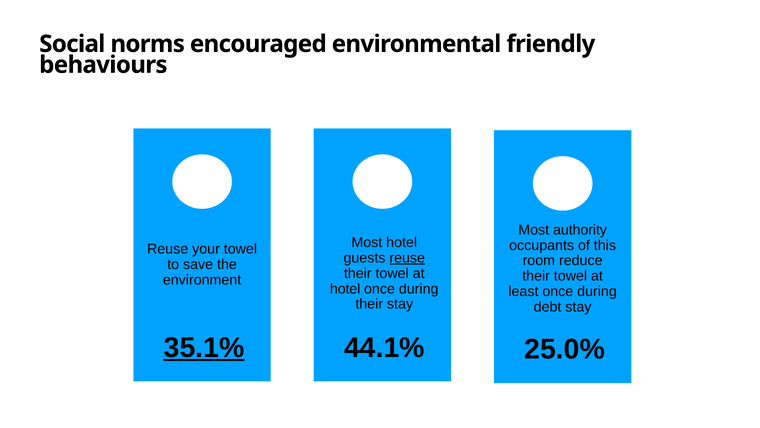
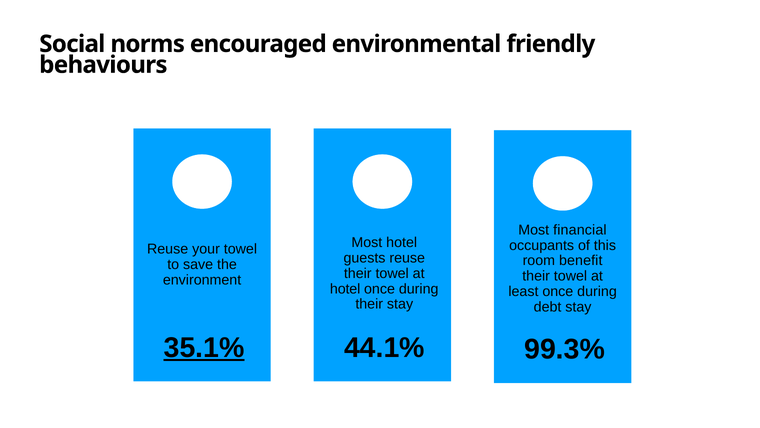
authority: authority -> financial
reuse at (407, 258) underline: present -> none
reduce: reduce -> benefit
25.0%: 25.0% -> 99.3%
